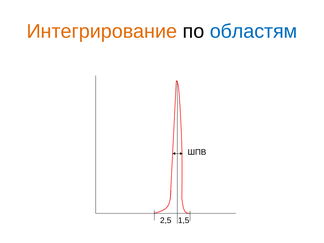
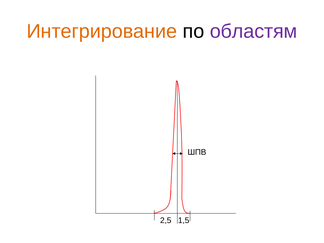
областям colour: blue -> purple
